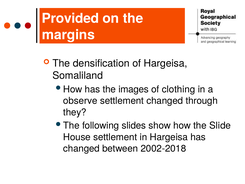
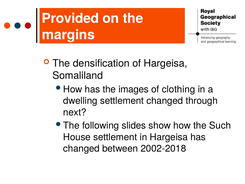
observe: observe -> dwelling
they: they -> next
Slide: Slide -> Such
